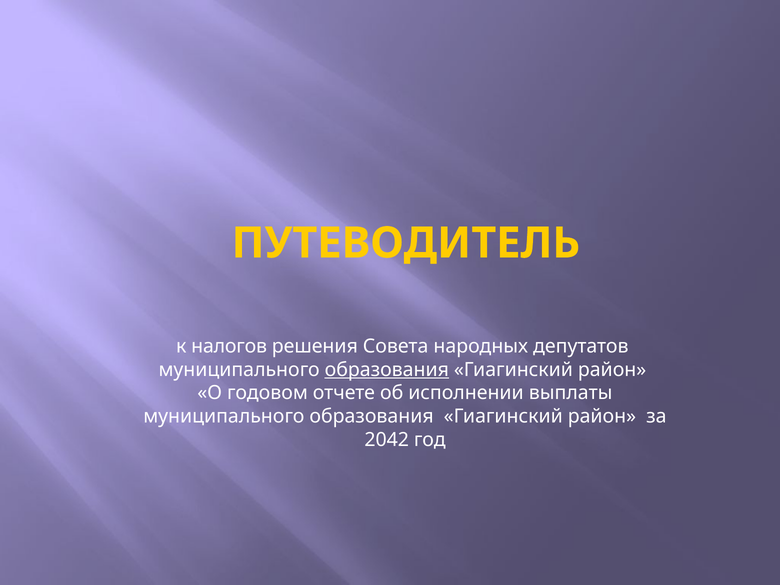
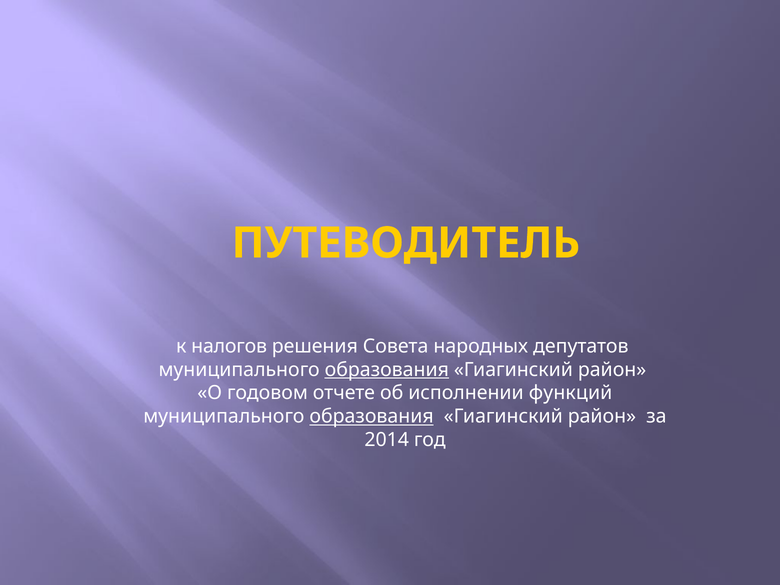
выплаты: выплаты -> функций
образования at (372, 416) underline: none -> present
2042: 2042 -> 2014
